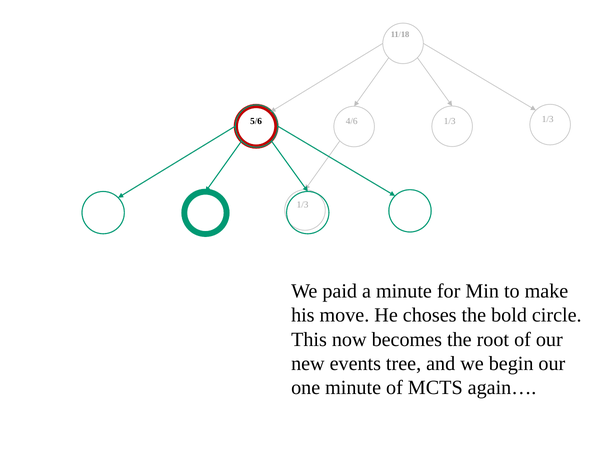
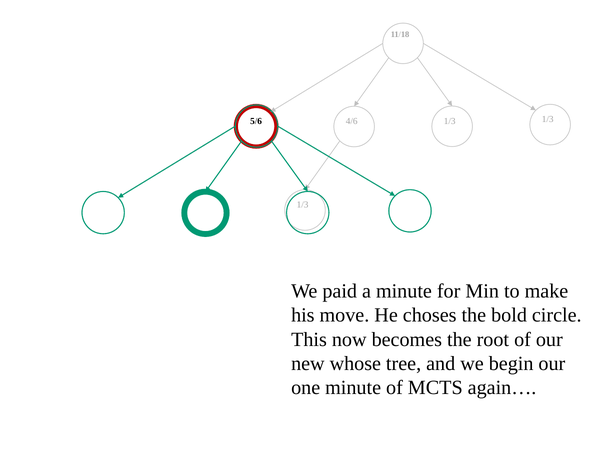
events: events -> whose
